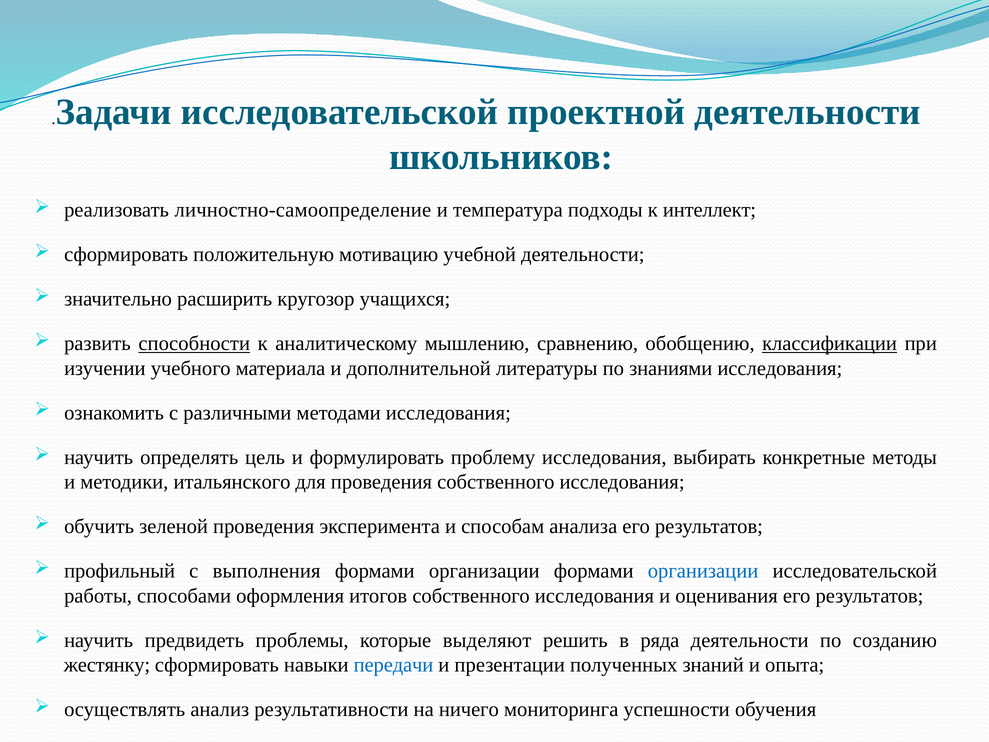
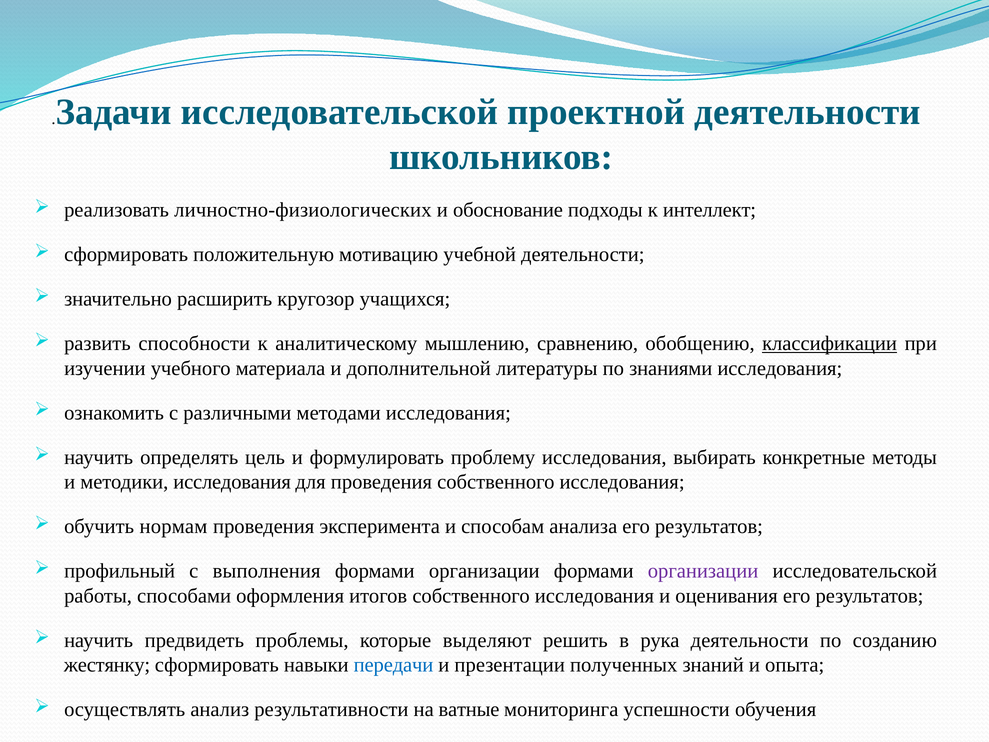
личностно-самоопределение: личностно-самоопределение -> личностно-физиологических
температура: температура -> обоснование
способности underline: present -> none
методики итальянского: итальянского -> исследования
зеленой: зеленой -> нормам
организации at (703, 571) colour: blue -> purple
ряда: ряда -> рука
ничего: ничего -> ватные
